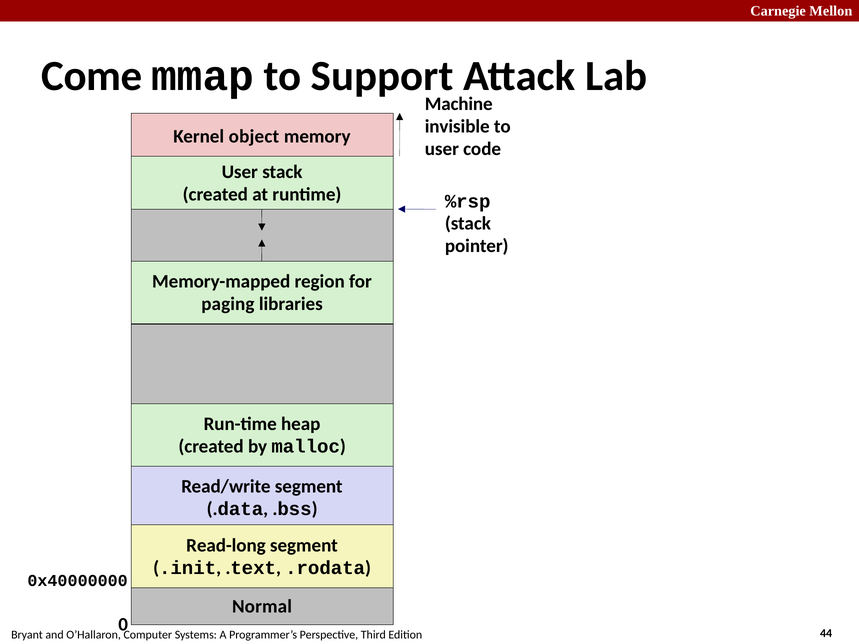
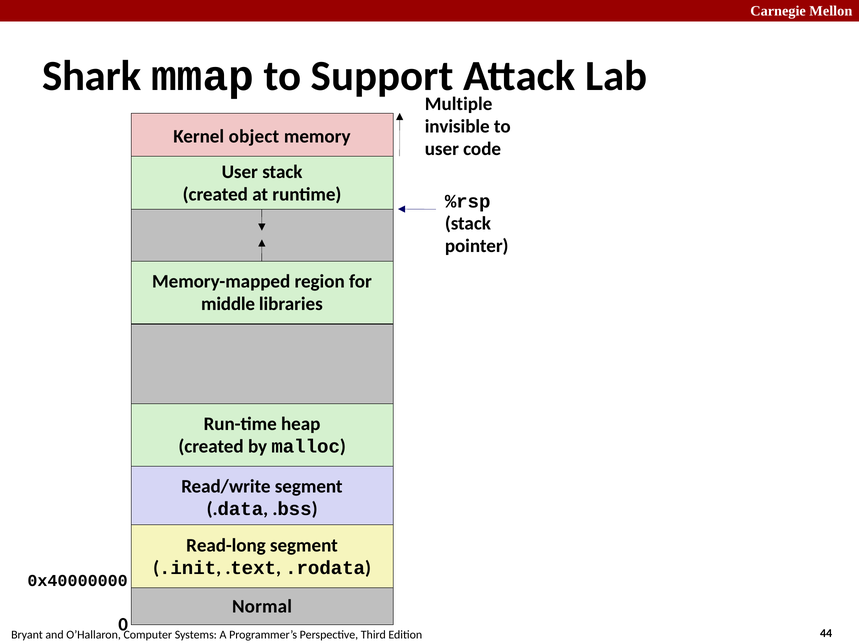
Come: Come -> Shark
Machine: Machine -> Multiple
paging: paging -> middle
